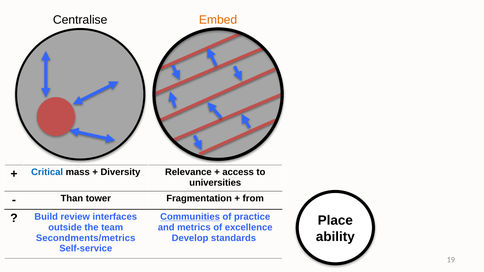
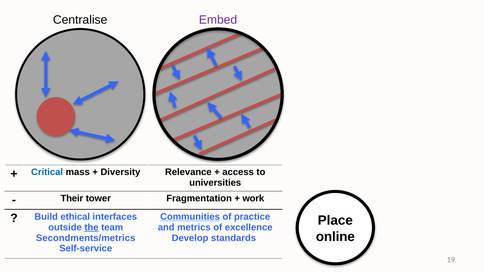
Embed colour: orange -> purple
Than: Than -> Their
from: from -> work
review: review -> ethical
the underline: none -> present
ability: ability -> online
